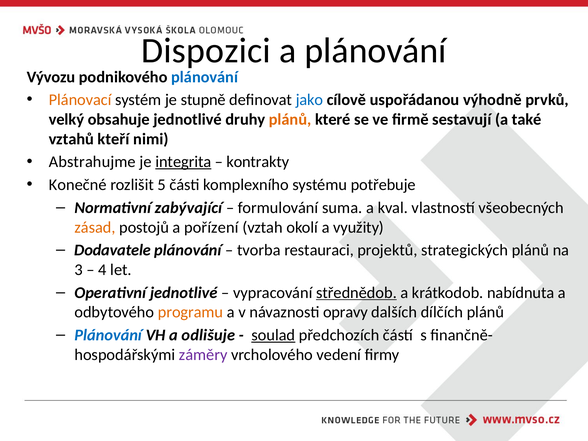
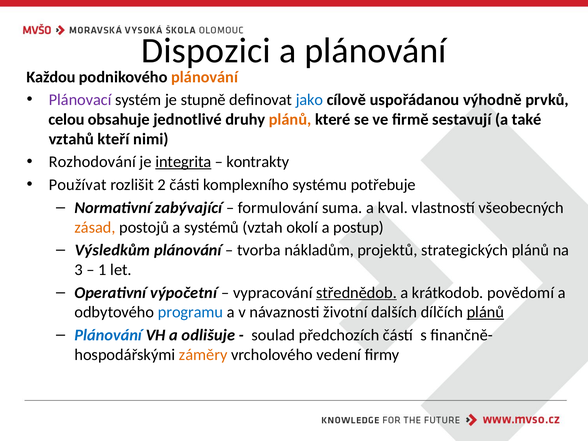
Vývozu: Vývozu -> Každou
plánování at (205, 77) colour: blue -> orange
Plánovací colour: orange -> purple
velký: velký -> celou
Abstrahujme: Abstrahujme -> Rozhodování
Konečné: Konečné -> Používat
5: 5 -> 2
pořízení: pořízení -> systémů
využity: využity -> postup
Dodavatele: Dodavatele -> Výsledkům
restauraci: restauraci -> nákladům
4: 4 -> 1
Operativní jednotlivé: jednotlivé -> výpočetní
nabídnuta: nabídnuta -> povědomí
programu colour: orange -> blue
opravy: opravy -> životní
plánů at (485, 312) underline: none -> present
soulad underline: present -> none
záměry colour: purple -> orange
